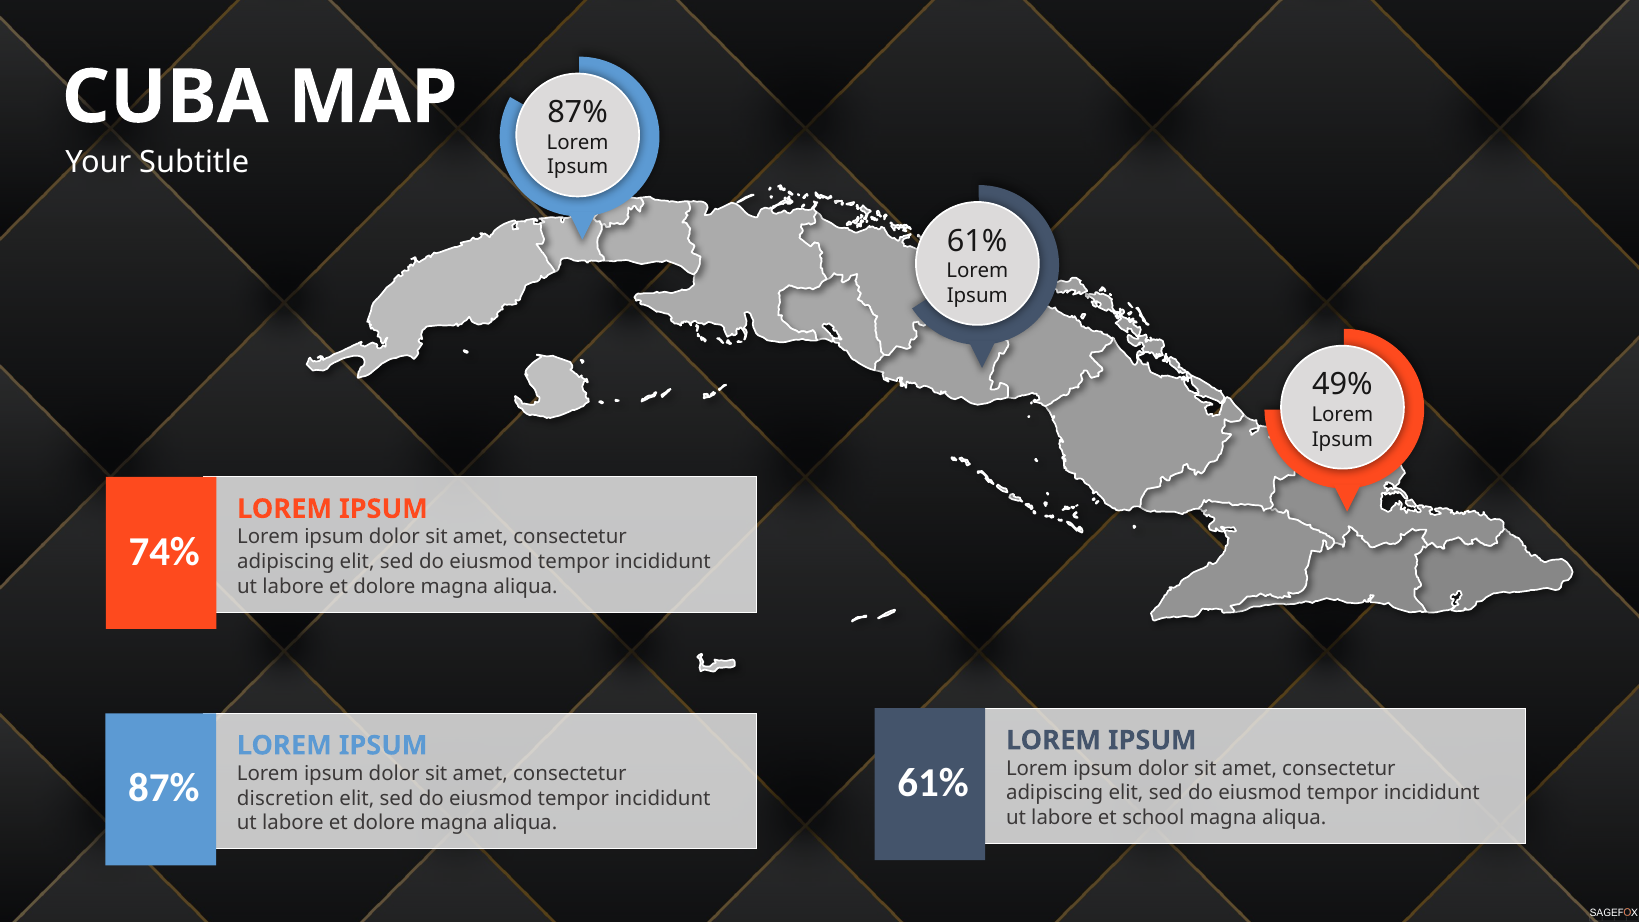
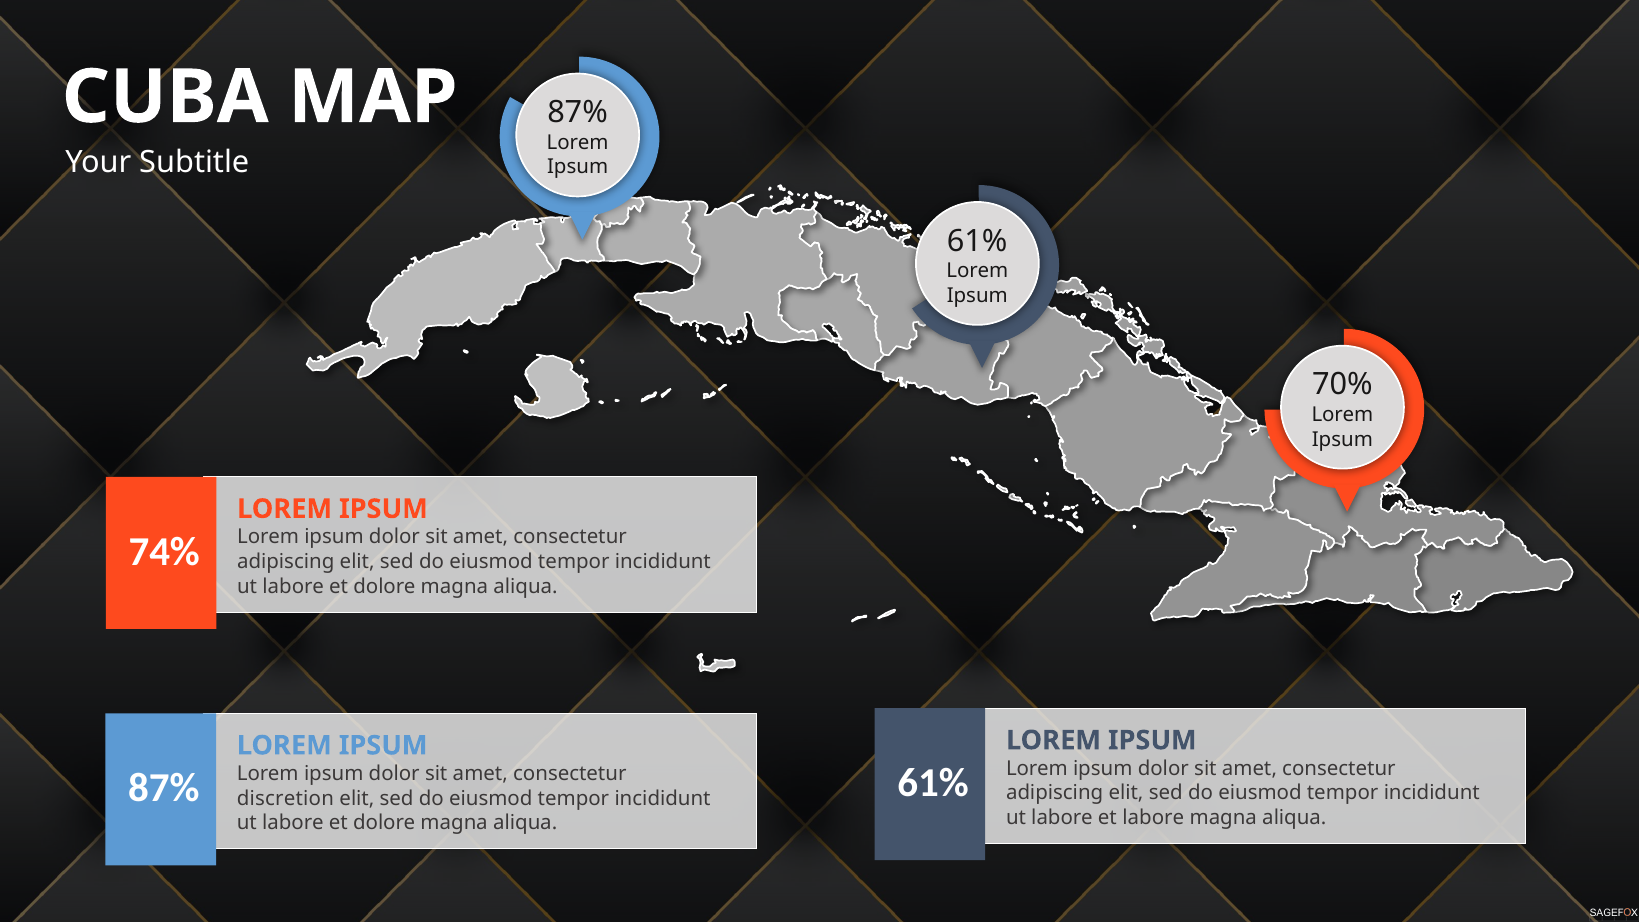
49%: 49% -> 70%
et school: school -> labore
